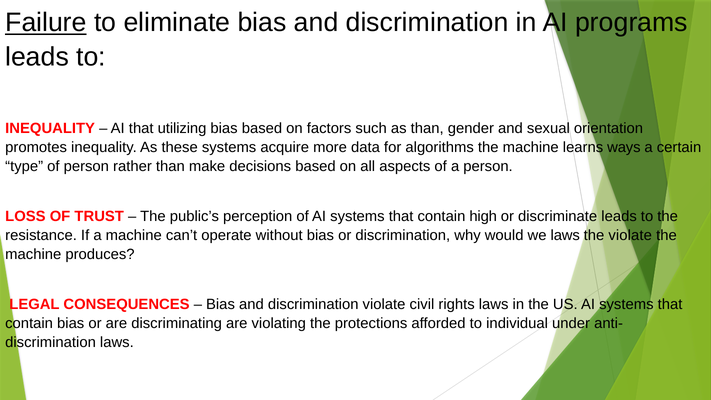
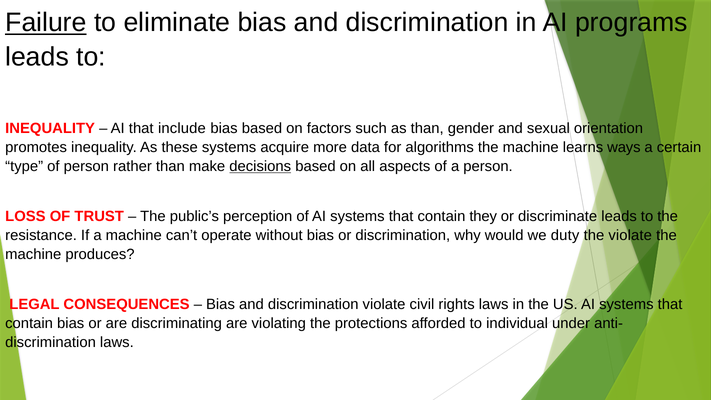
utilizing: utilizing -> include
decisions underline: none -> present
high: high -> they
we laws: laws -> duty
